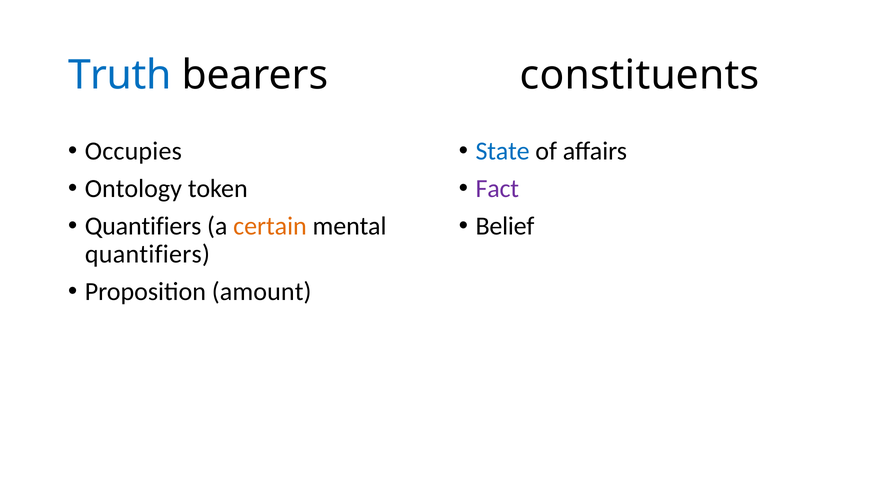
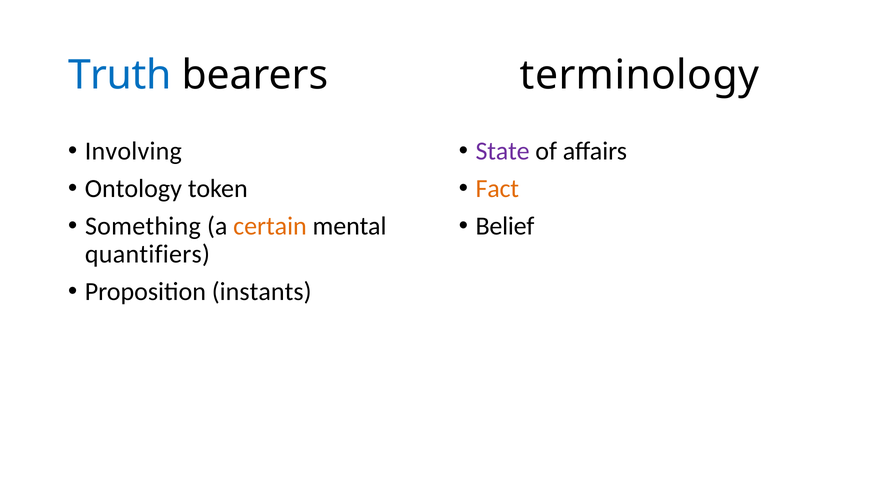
constituents: constituents -> terminology
Occupies: Occupies -> Involving
State colour: blue -> purple
Fact colour: purple -> orange
Quantifiers at (143, 226): Quantifiers -> Something
amount: amount -> instants
